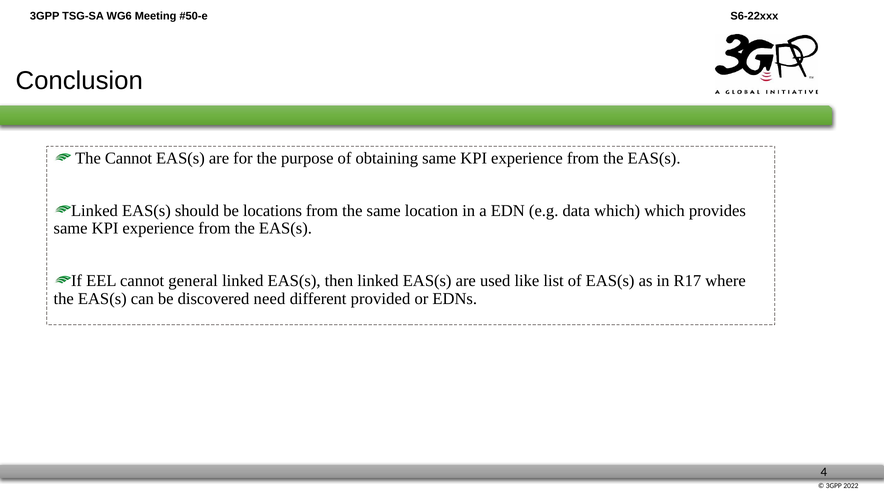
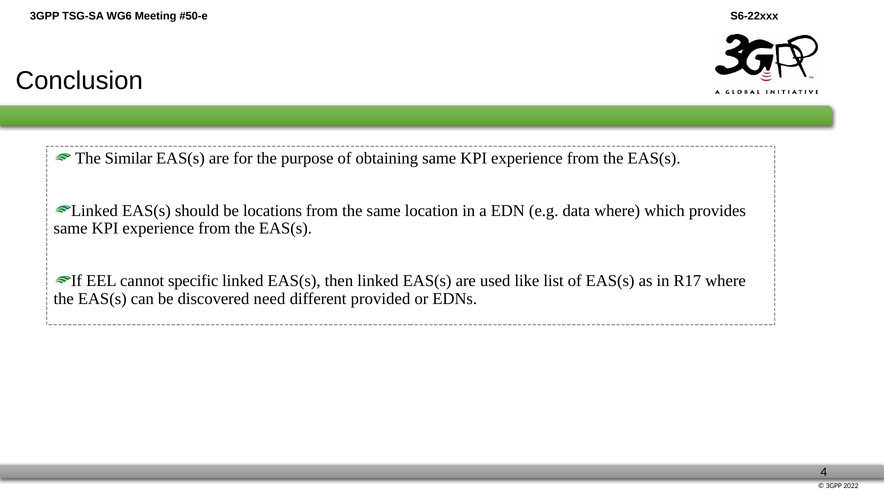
The Cannot: Cannot -> Similar
data which: which -> where
general: general -> specific
